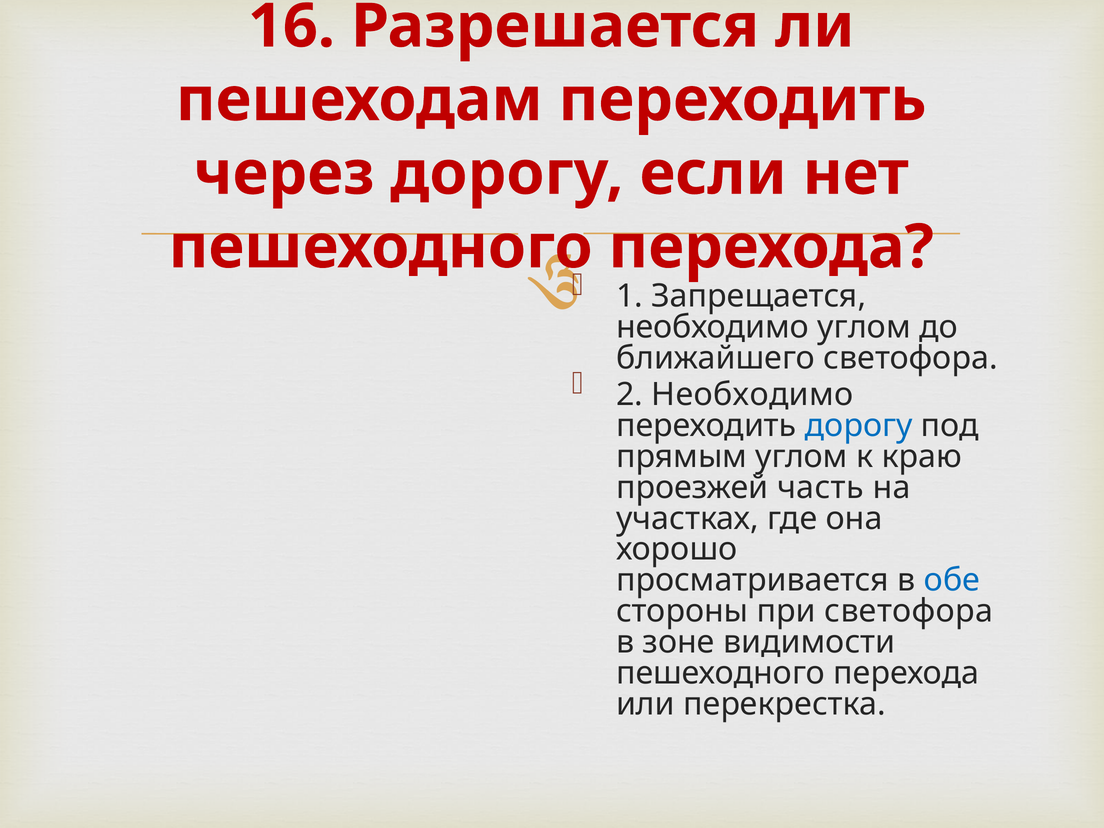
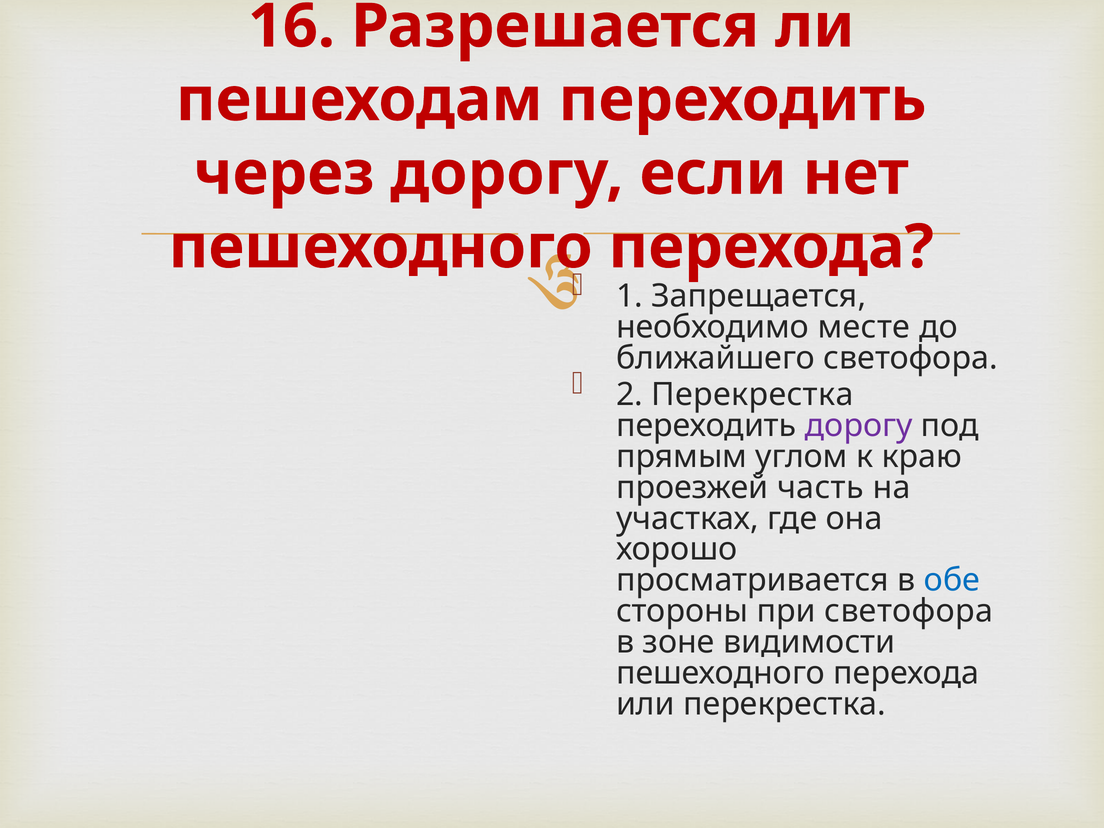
необходимо углом: углом -> месте
2 Необходимо: Необходимо -> Перекрестка
дорогу at (859, 426) colour: blue -> purple
